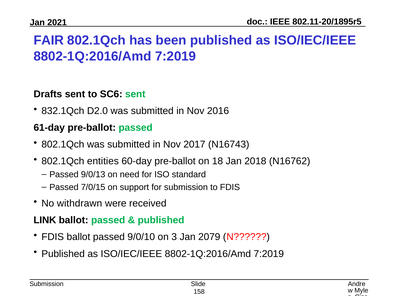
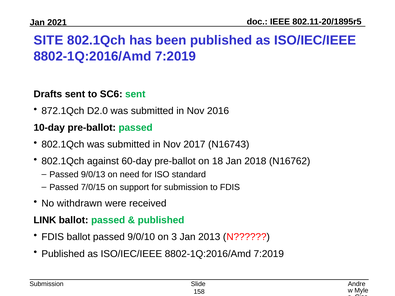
FAIR: FAIR -> SITE
832.1Qch: 832.1Qch -> 872.1Qch
61-day: 61-day -> 10-day
entities: entities -> against
2079: 2079 -> 2013
